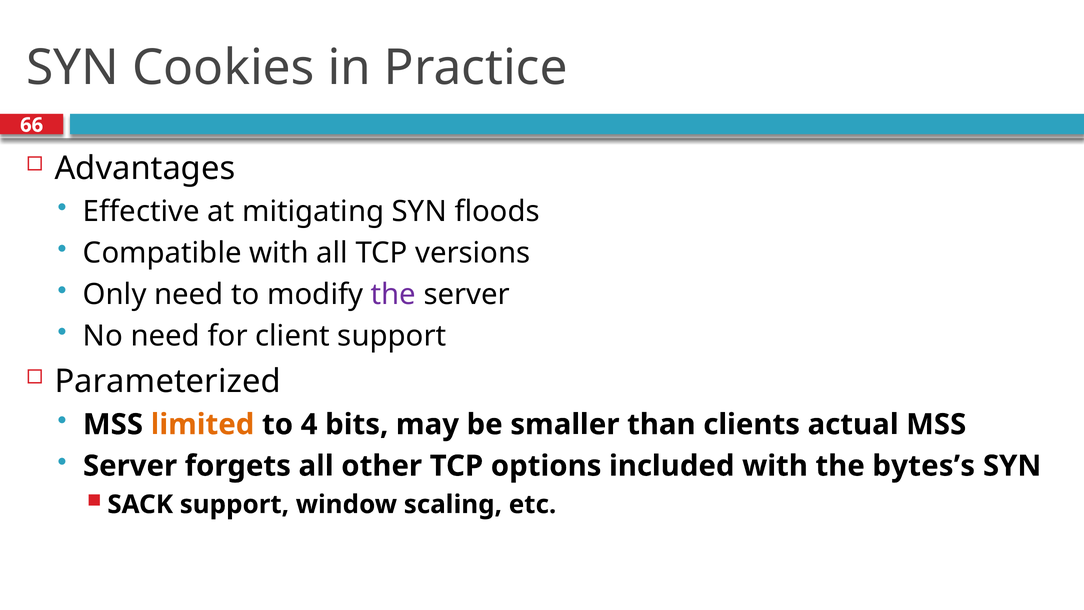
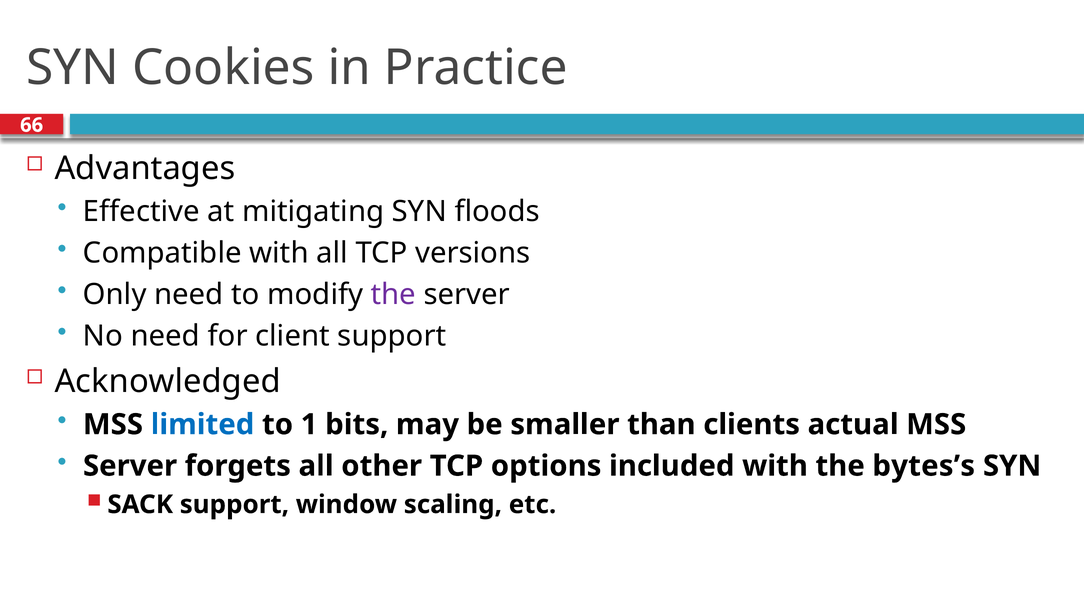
Parameterized: Parameterized -> Acknowledged
limited colour: orange -> blue
4: 4 -> 1
